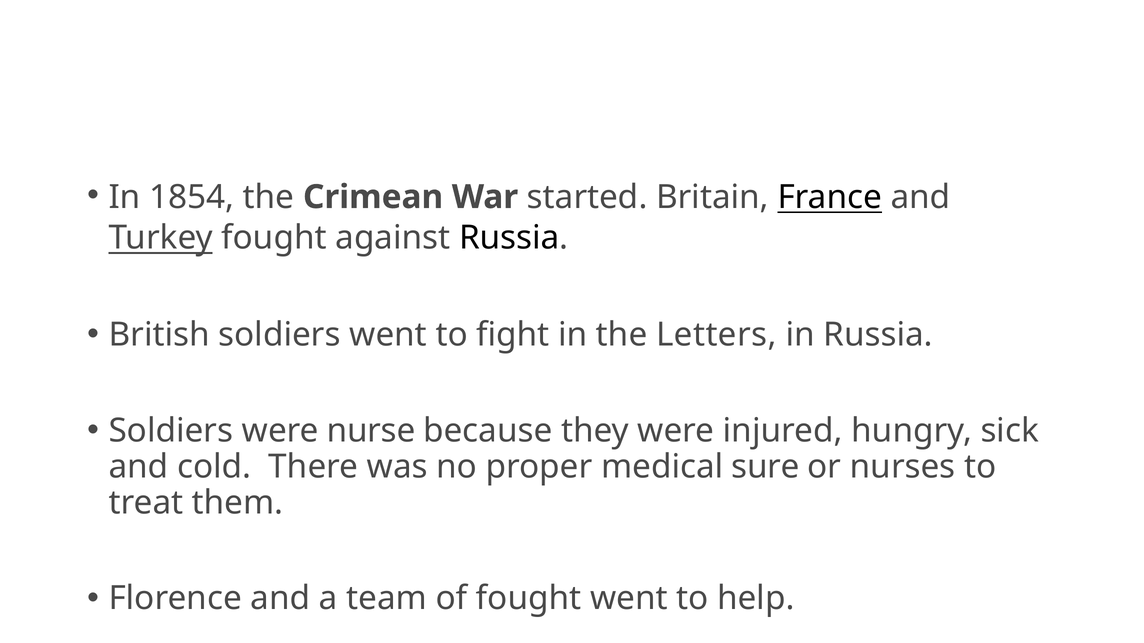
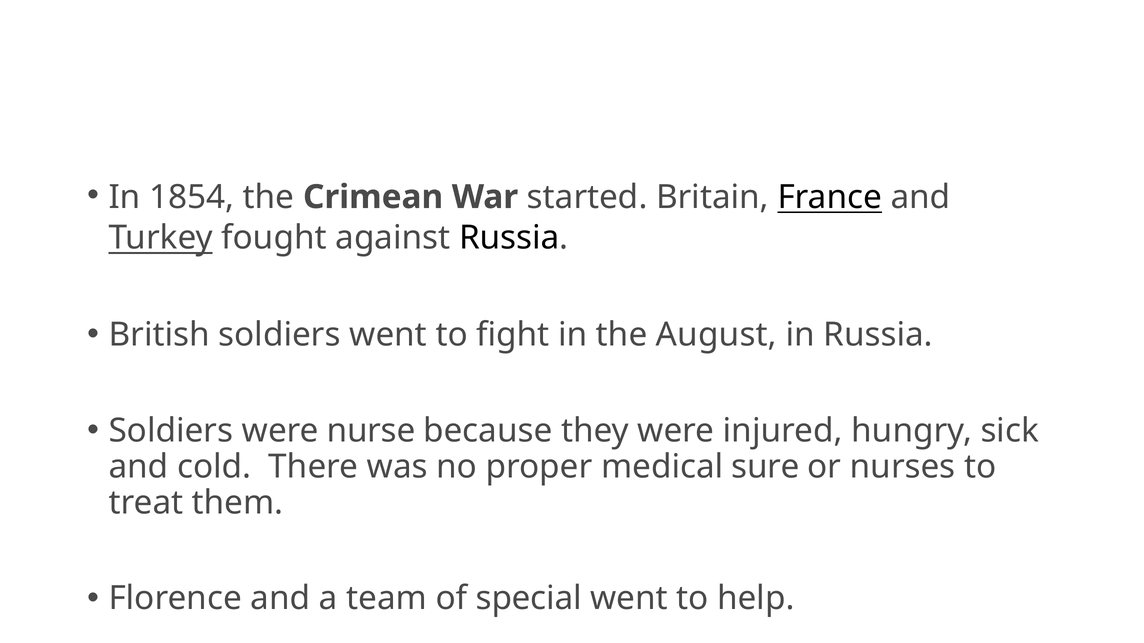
Letters: Letters -> August
of fought: fought -> special
